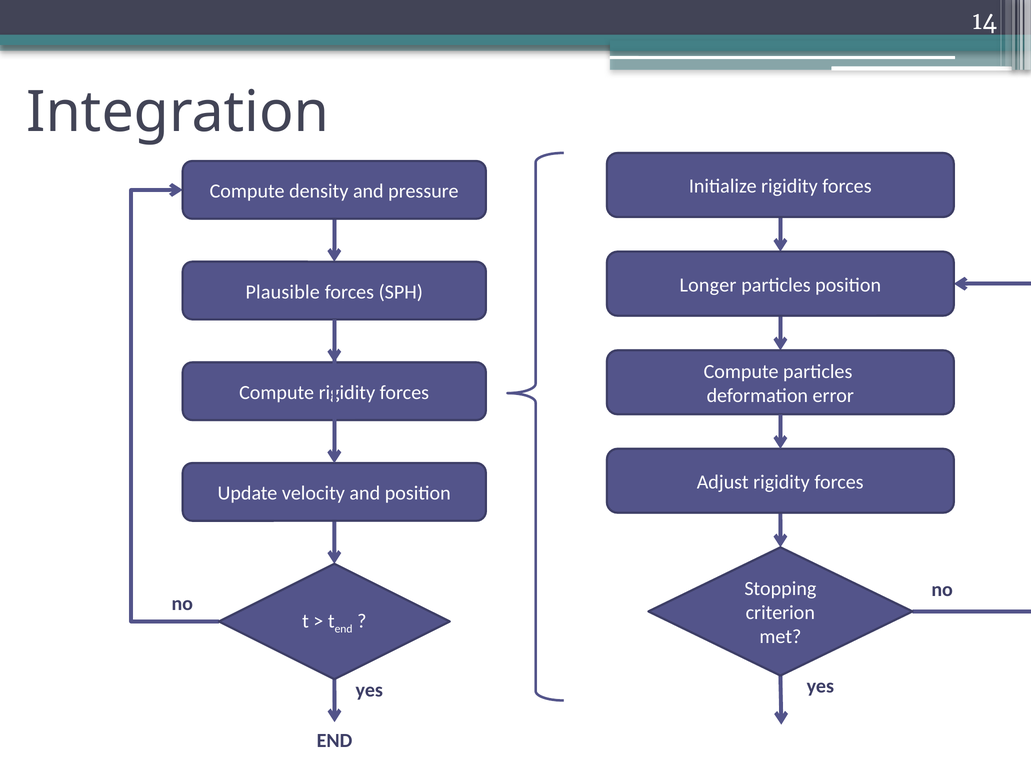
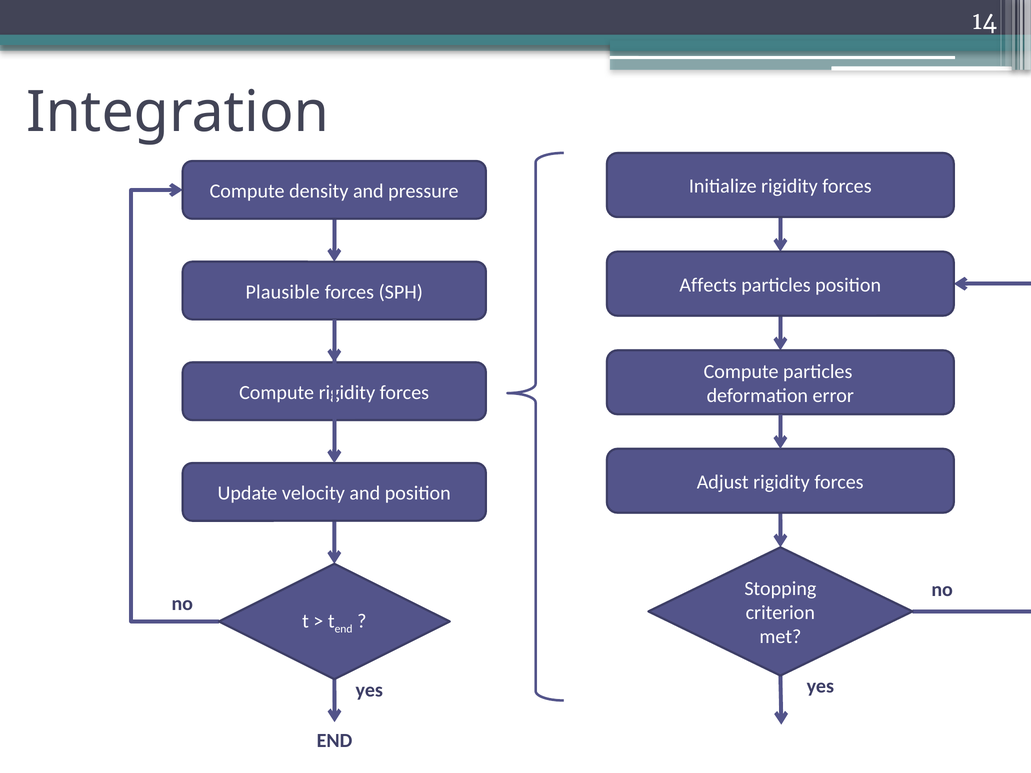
Longer: Longer -> Affects
